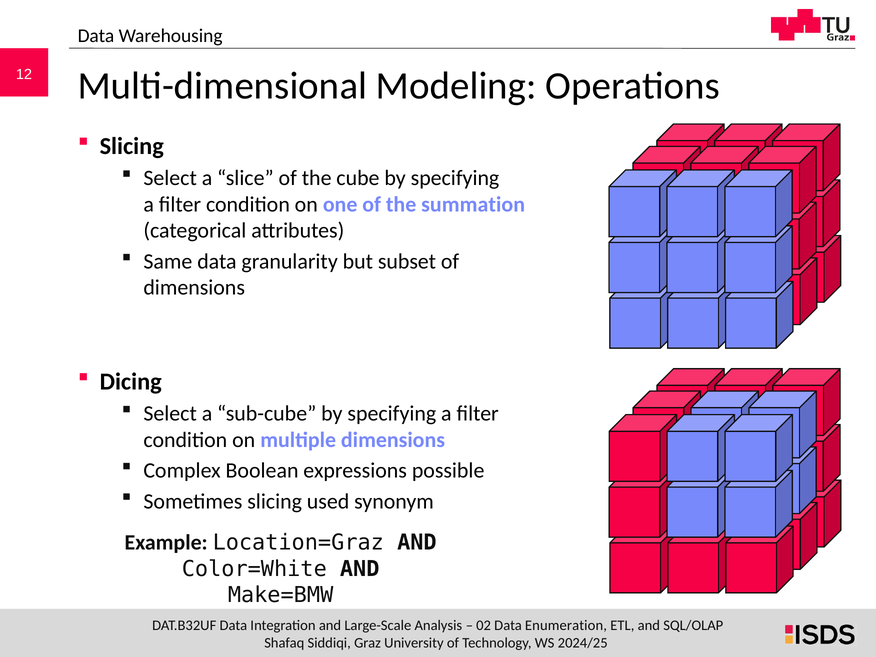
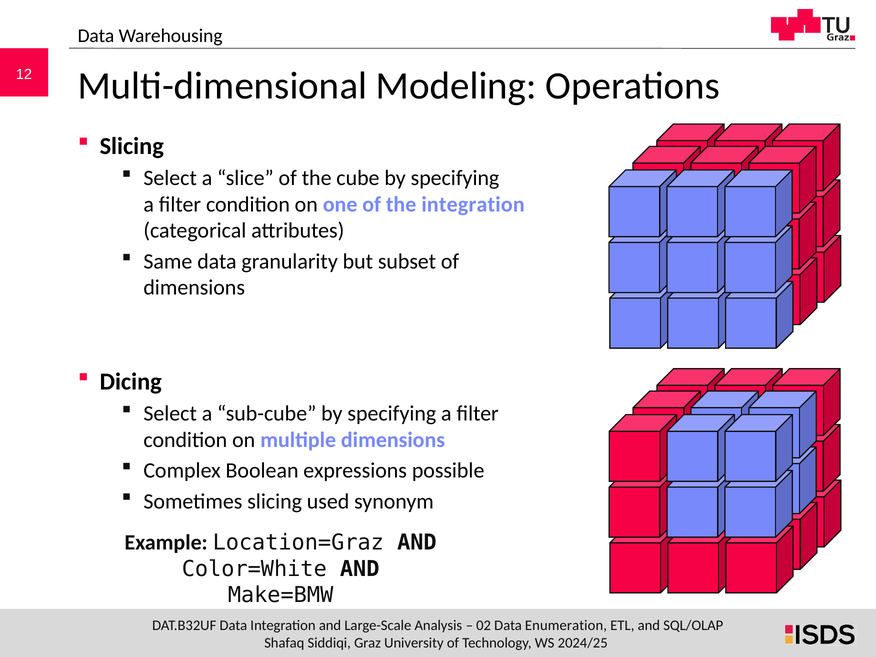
the summation: summation -> integration
